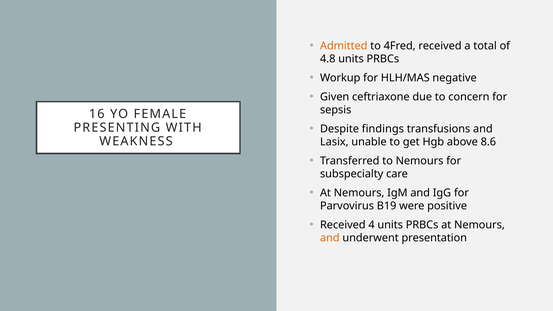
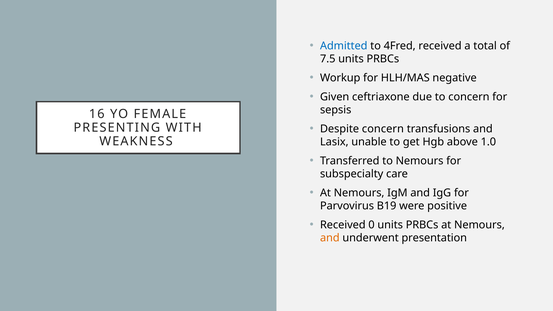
Admitted colour: orange -> blue
4.8: 4.8 -> 7.5
Despite findings: findings -> concern
8.6: 8.6 -> 1.0
4: 4 -> 0
